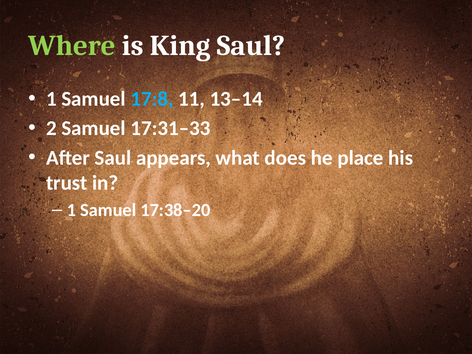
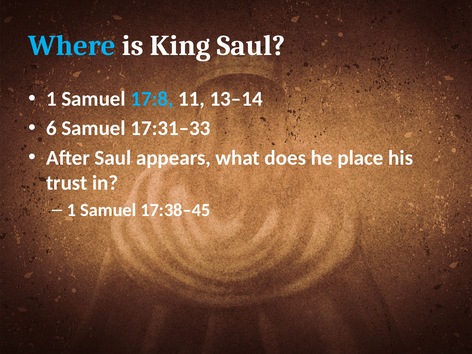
Where colour: light green -> light blue
2: 2 -> 6
17:38–20: 17:38–20 -> 17:38–45
